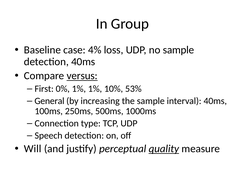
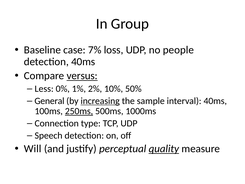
4%: 4% -> 7%
no sample: sample -> people
First: First -> Less
1% 1%: 1% -> 2%
53%: 53% -> 50%
increasing underline: none -> present
250ms underline: none -> present
